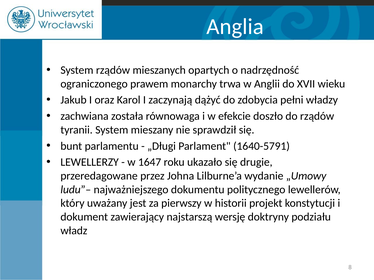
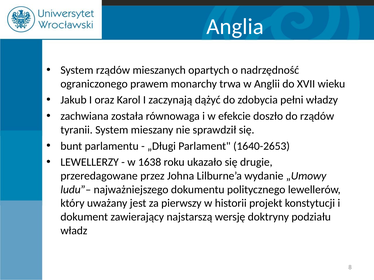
1640-5791: 1640-5791 -> 1640-2653
1647: 1647 -> 1638
